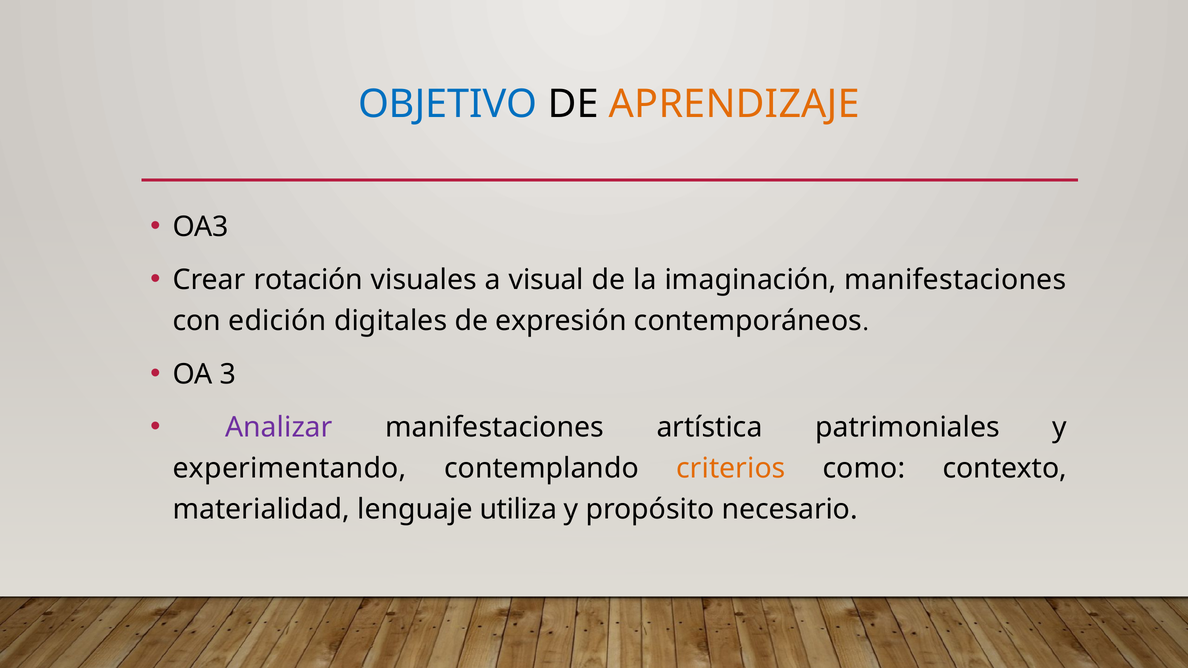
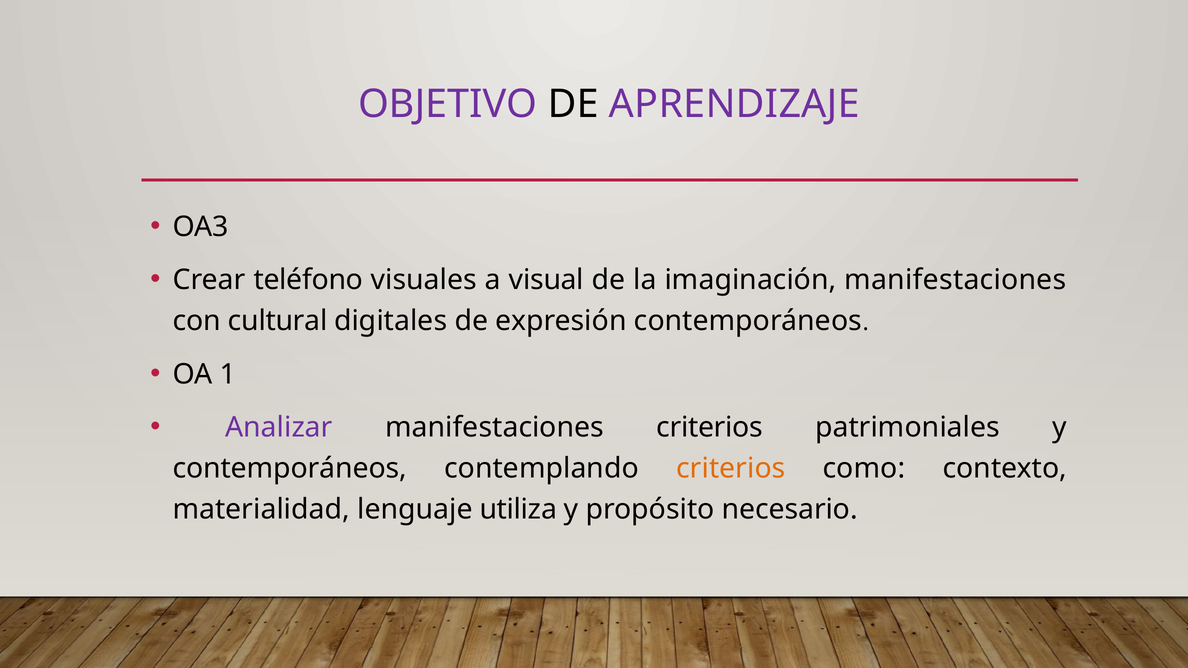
OBJETIVO colour: blue -> purple
APRENDIZAJE colour: orange -> purple
rotación: rotación -> teléfono
edición: edición -> cultural
3: 3 -> 1
manifestaciones artística: artística -> criterios
experimentando at (290, 469): experimentando -> contemporáneos
